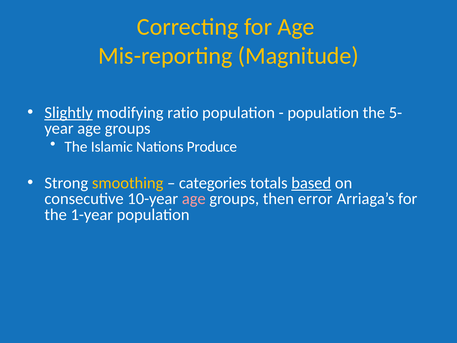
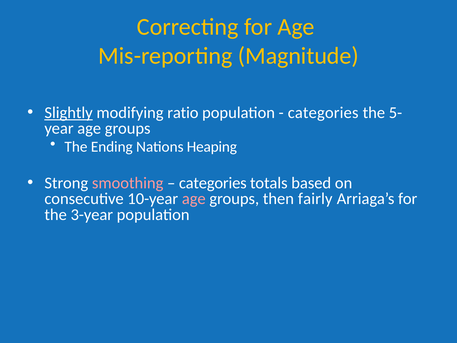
population at (323, 113): population -> categories
Islamic: Islamic -> Ending
Produce: Produce -> Heaping
smoothing colour: yellow -> pink
based underline: present -> none
error: error -> fairly
1-year: 1-year -> 3-year
